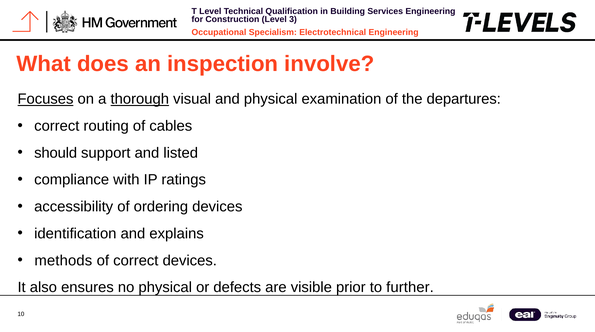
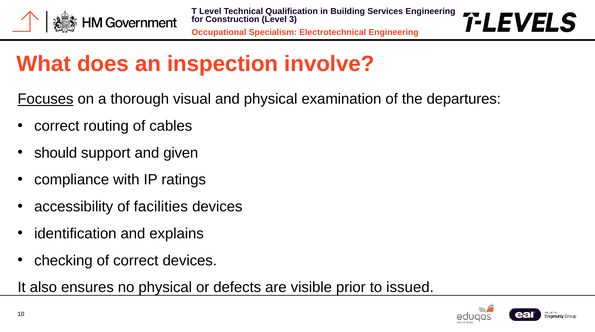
thorough underline: present -> none
listed: listed -> given
ordering: ordering -> facilities
methods: methods -> checking
further: further -> issued
